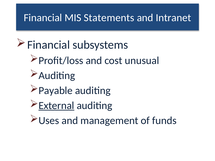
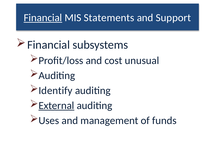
Financial at (43, 18) underline: none -> present
Intranet: Intranet -> Support
Payable: Payable -> Identify
